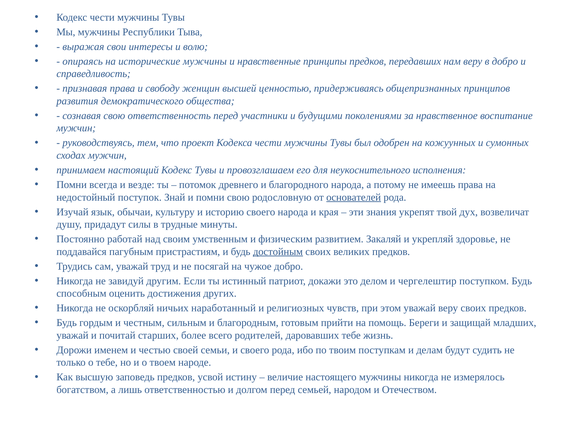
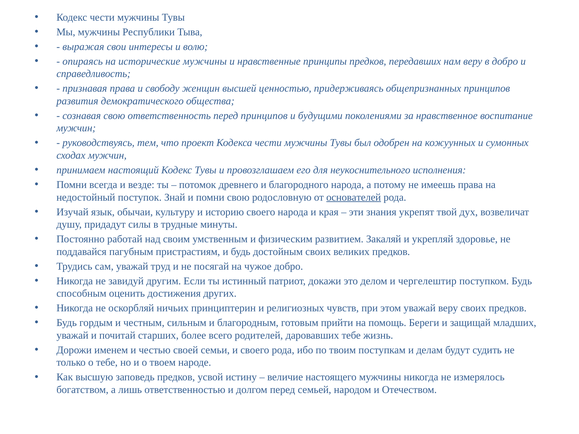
перед участники: участники -> принципов
достойным underline: present -> none
наработанный: наработанный -> принциптерин
